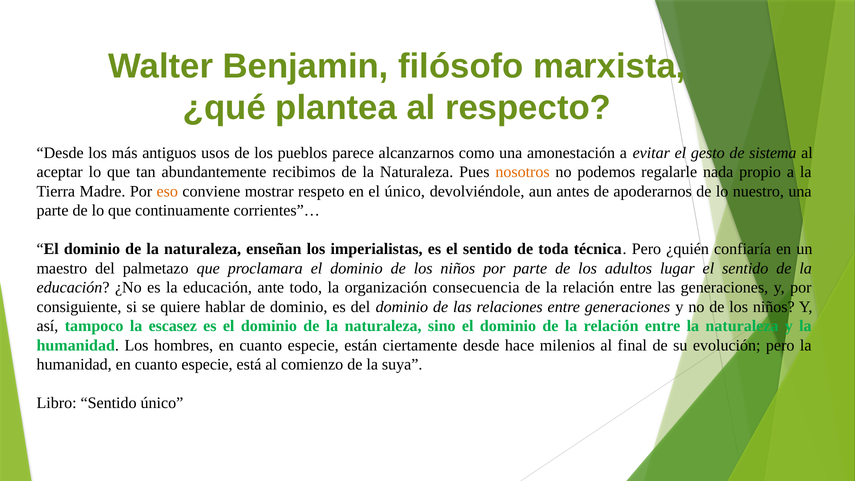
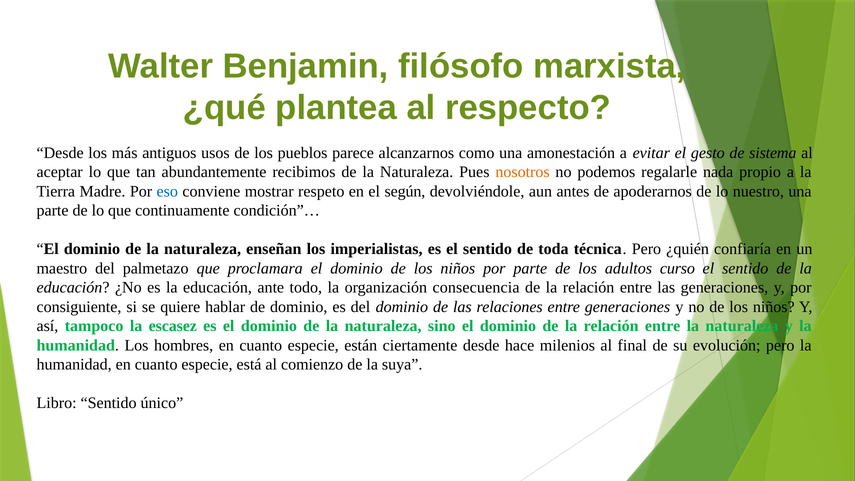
eso colour: orange -> blue
el único: único -> según
corrientes”…: corrientes”… -> condición”…
lugar: lugar -> curso
